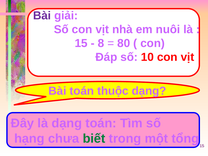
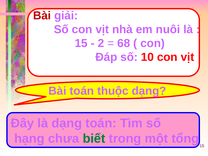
Bài at (42, 16) colour: purple -> red
8: 8 -> 2
80: 80 -> 68
